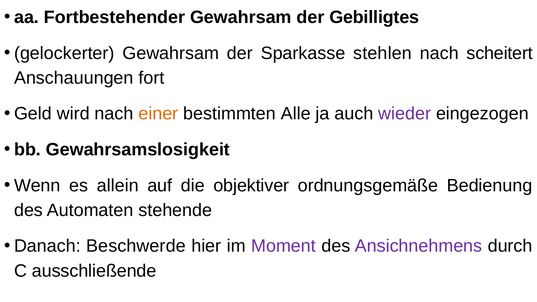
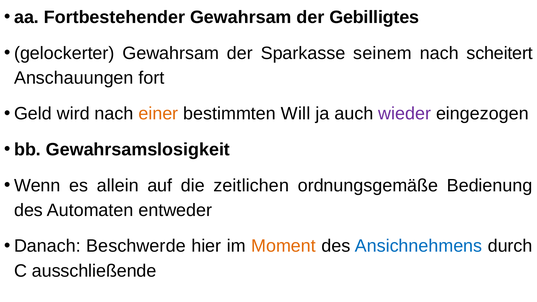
stehlen: stehlen -> seinem
Alle: Alle -> Will
objektiver: objektiver -> zeitlichen
stehende: stehende -> entweder
Moment colour: purple -> orange
Ansichnehmens colour: purple -> blue
